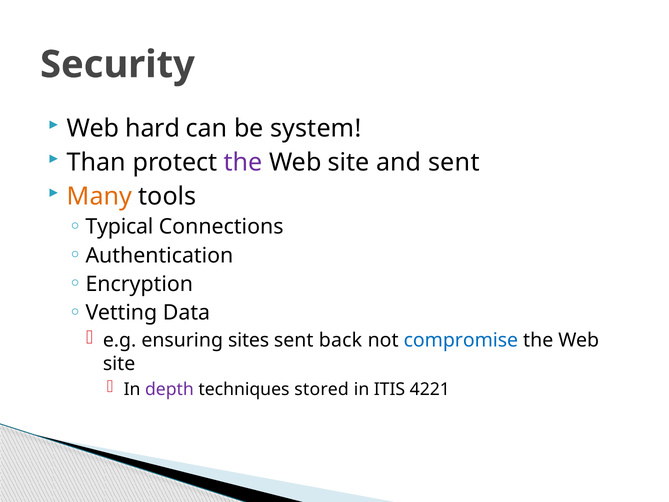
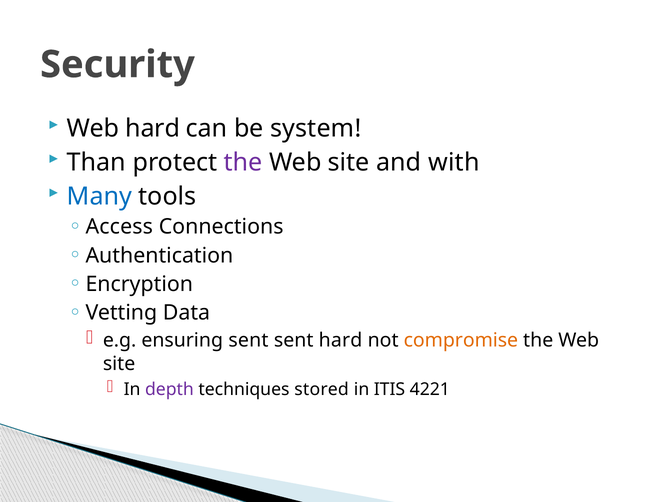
and sent: sent -> with
Many colour: orange -> blue
Typical: Typical -> Access
ensuring sites: sites -> sent
sent back: back -> hard
compromise colour: blue -> orange
